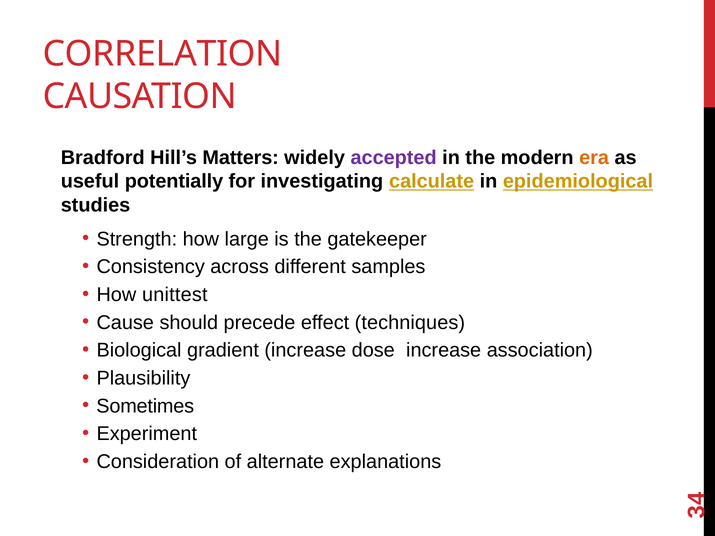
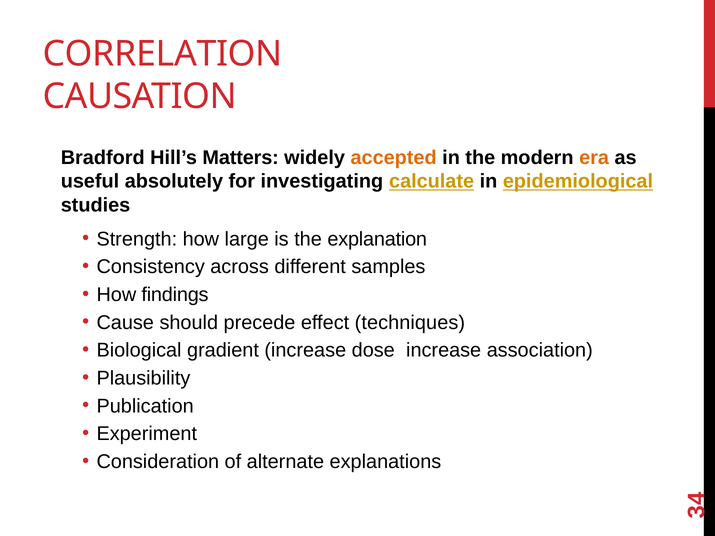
accepted colour: purple -> orange
potentially: potentially -> absolutely
gatekeeper: gatekeeper -> explanation
unittest: unittest -> findings
Sometimes: Sometimes -> Publication
